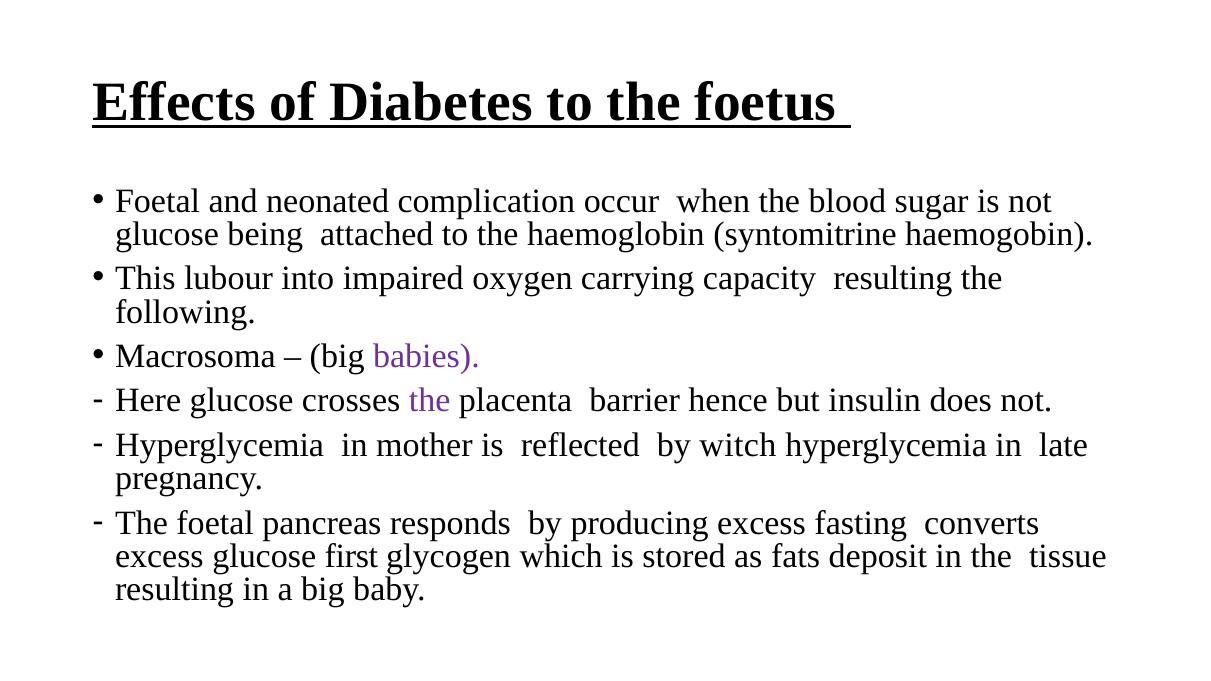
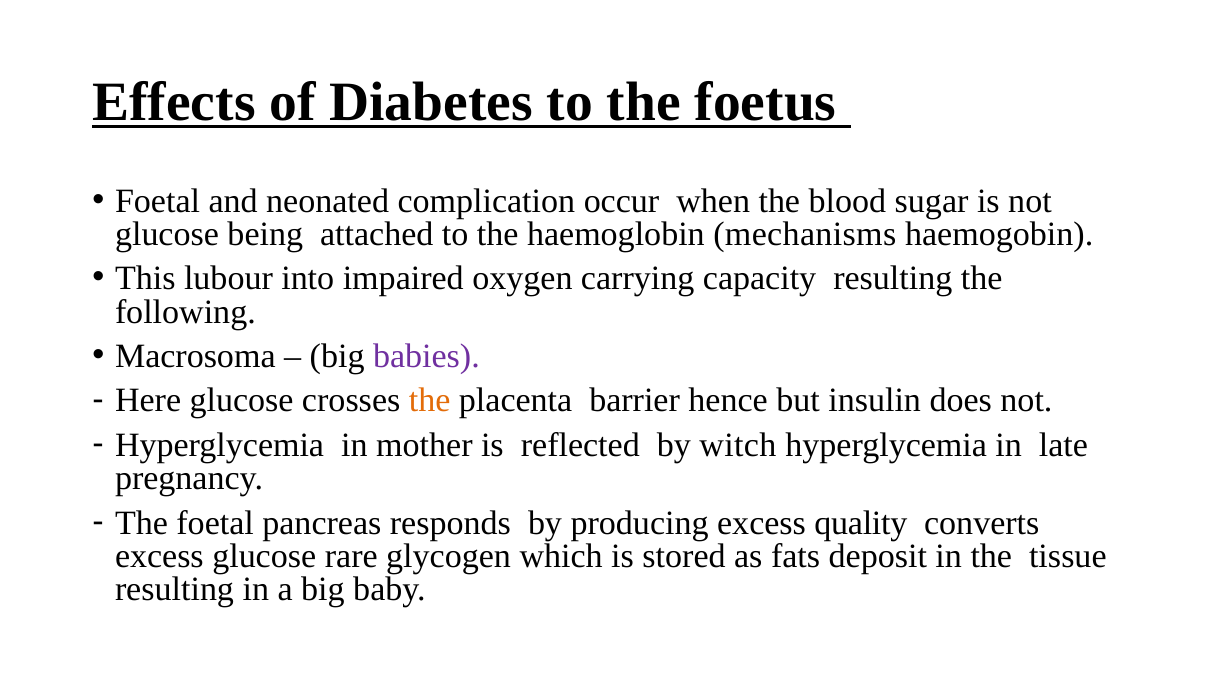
syntomitrine: syntomitrine -> mechanisms
the at (430, 401) colour: purple -> orange
fasting: fasting -> quality
first: first -> rare
